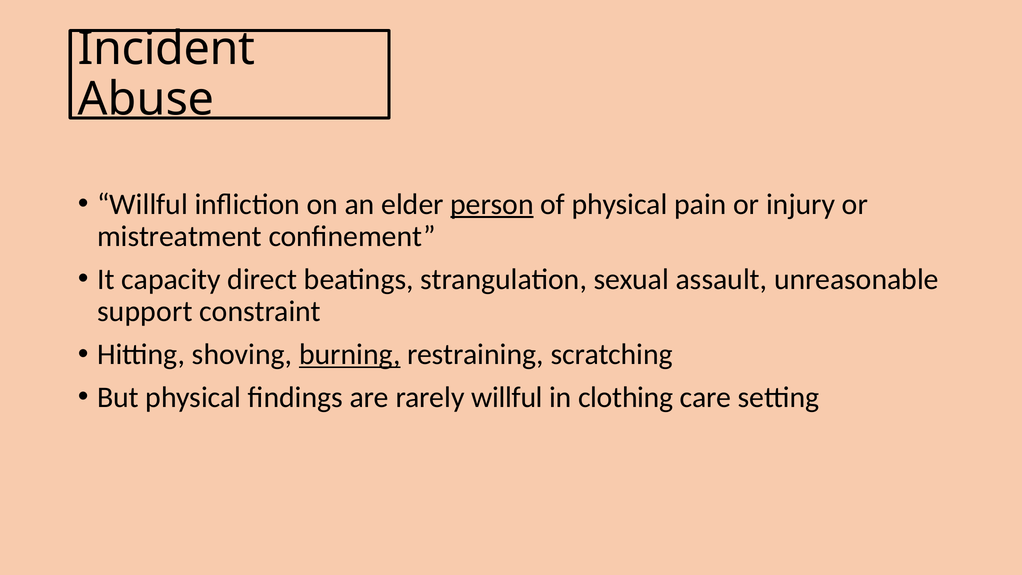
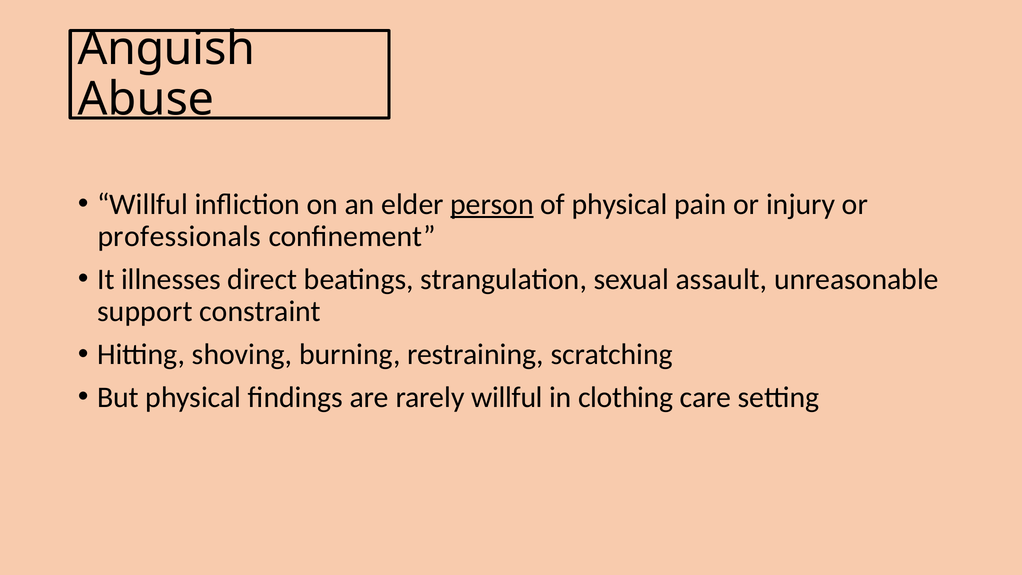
Incident: Incident -> Anguish
mistreatment: mistreatment -> professionals
capacity: capacity -> illnesses
burning underline: present -> none
